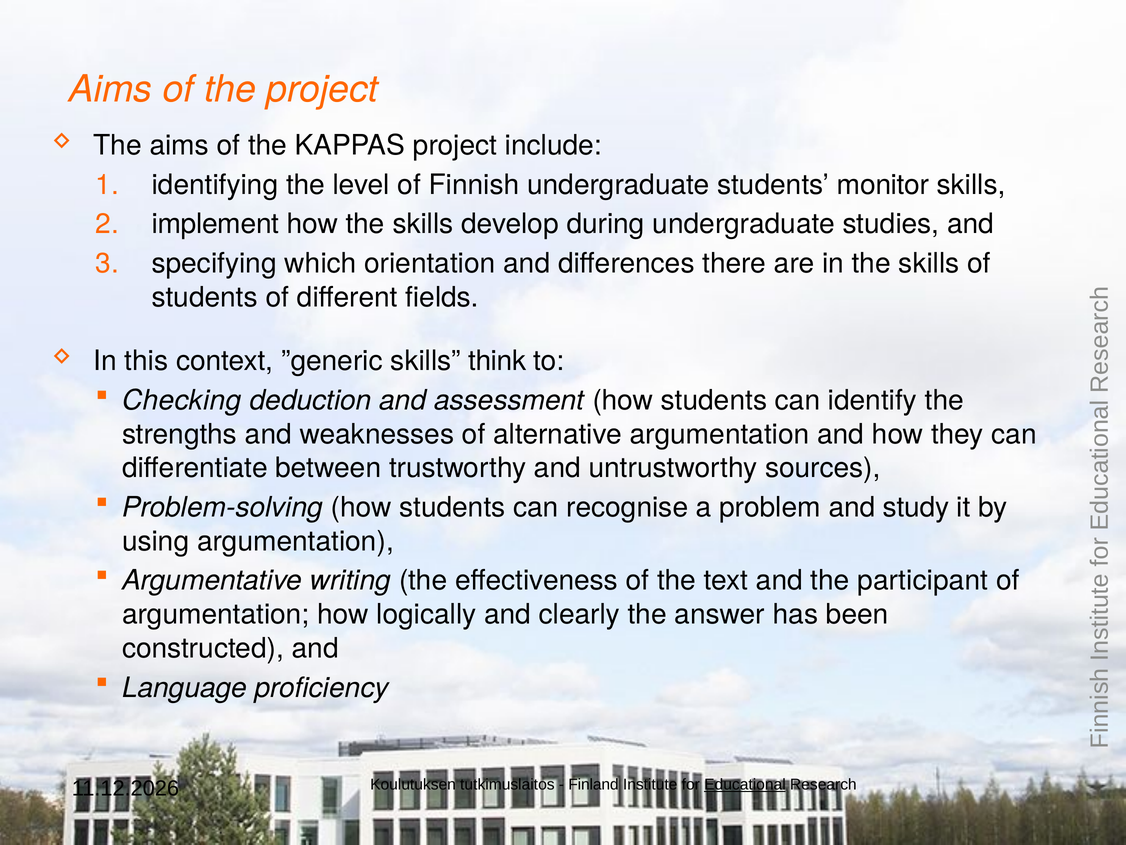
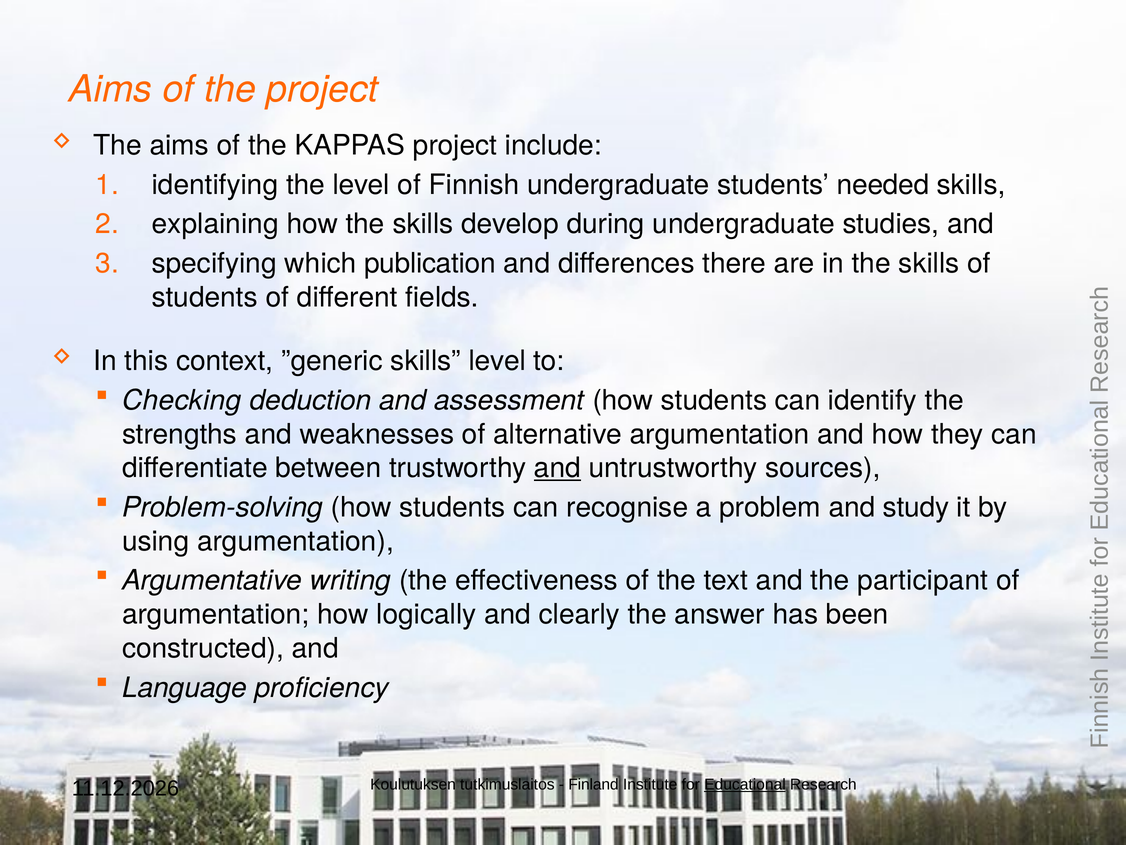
monitor: monitor -> needed
implement: implement -> explaining
orientation: orientation -> publication
skills think: think -> level
and at (557, 468) underline: none -> present
